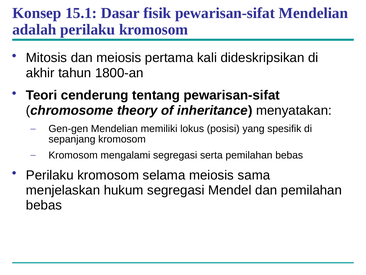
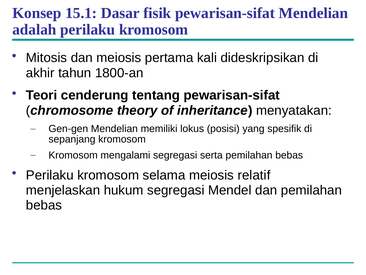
sama: sama -> relatif
